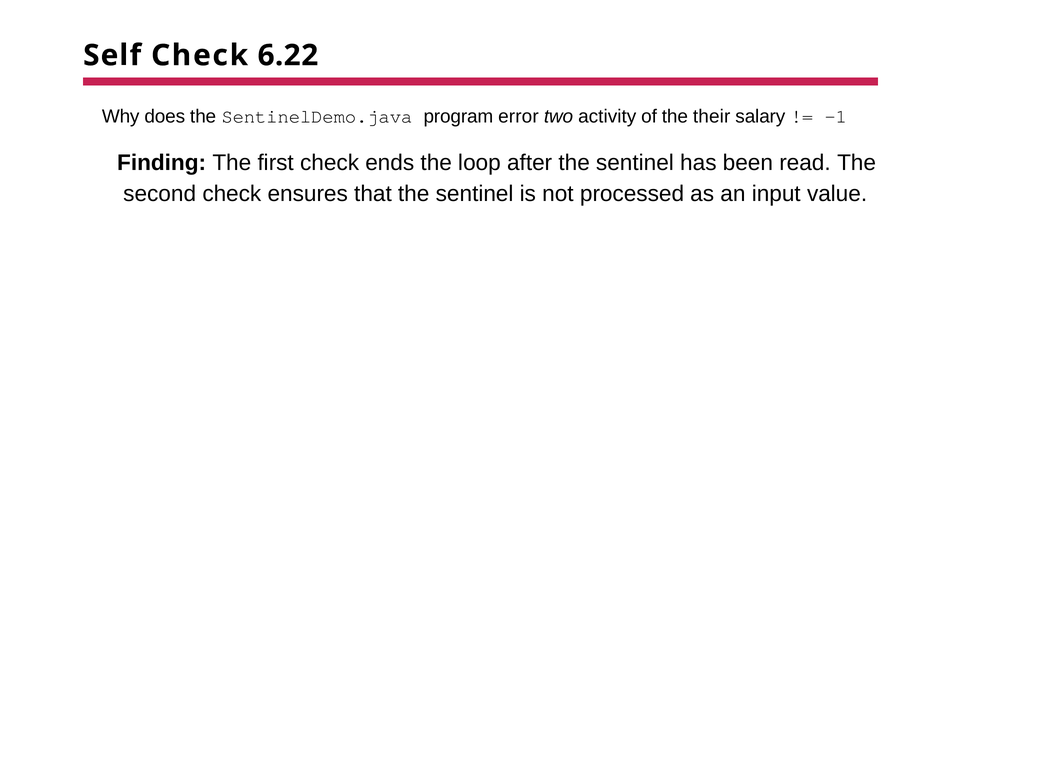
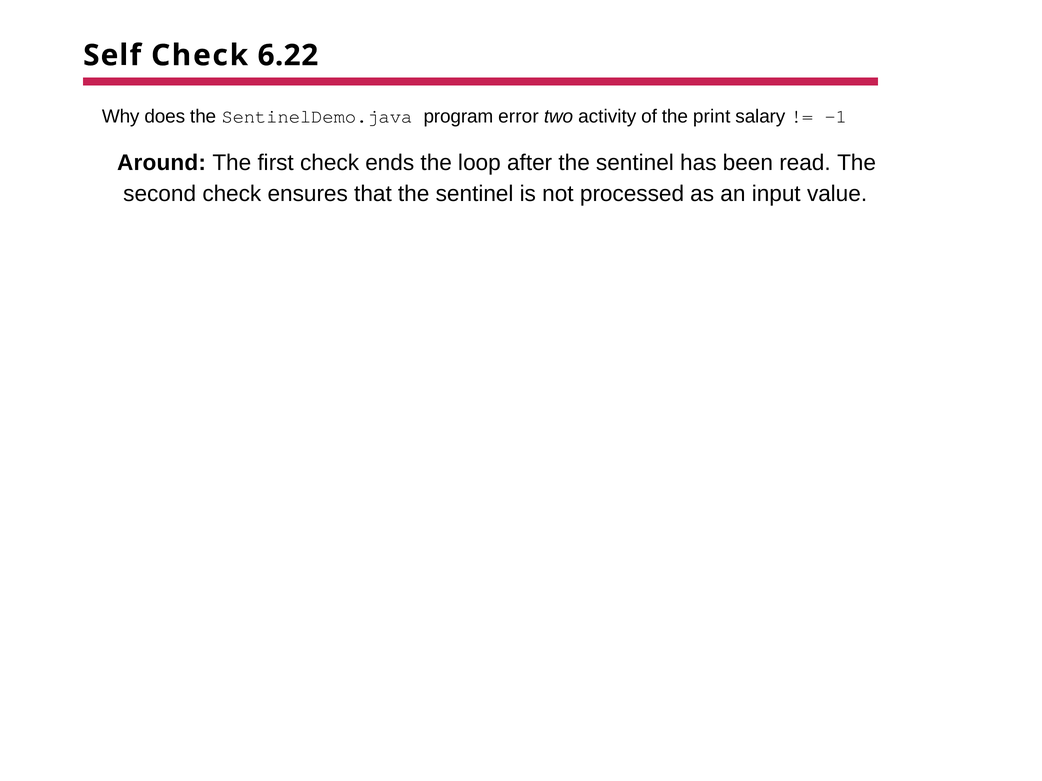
their: their -> print
Finding: Finding -> Around
